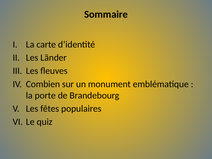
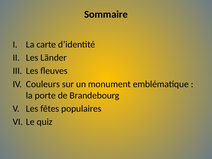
Combien: Combien -> Couleurs
